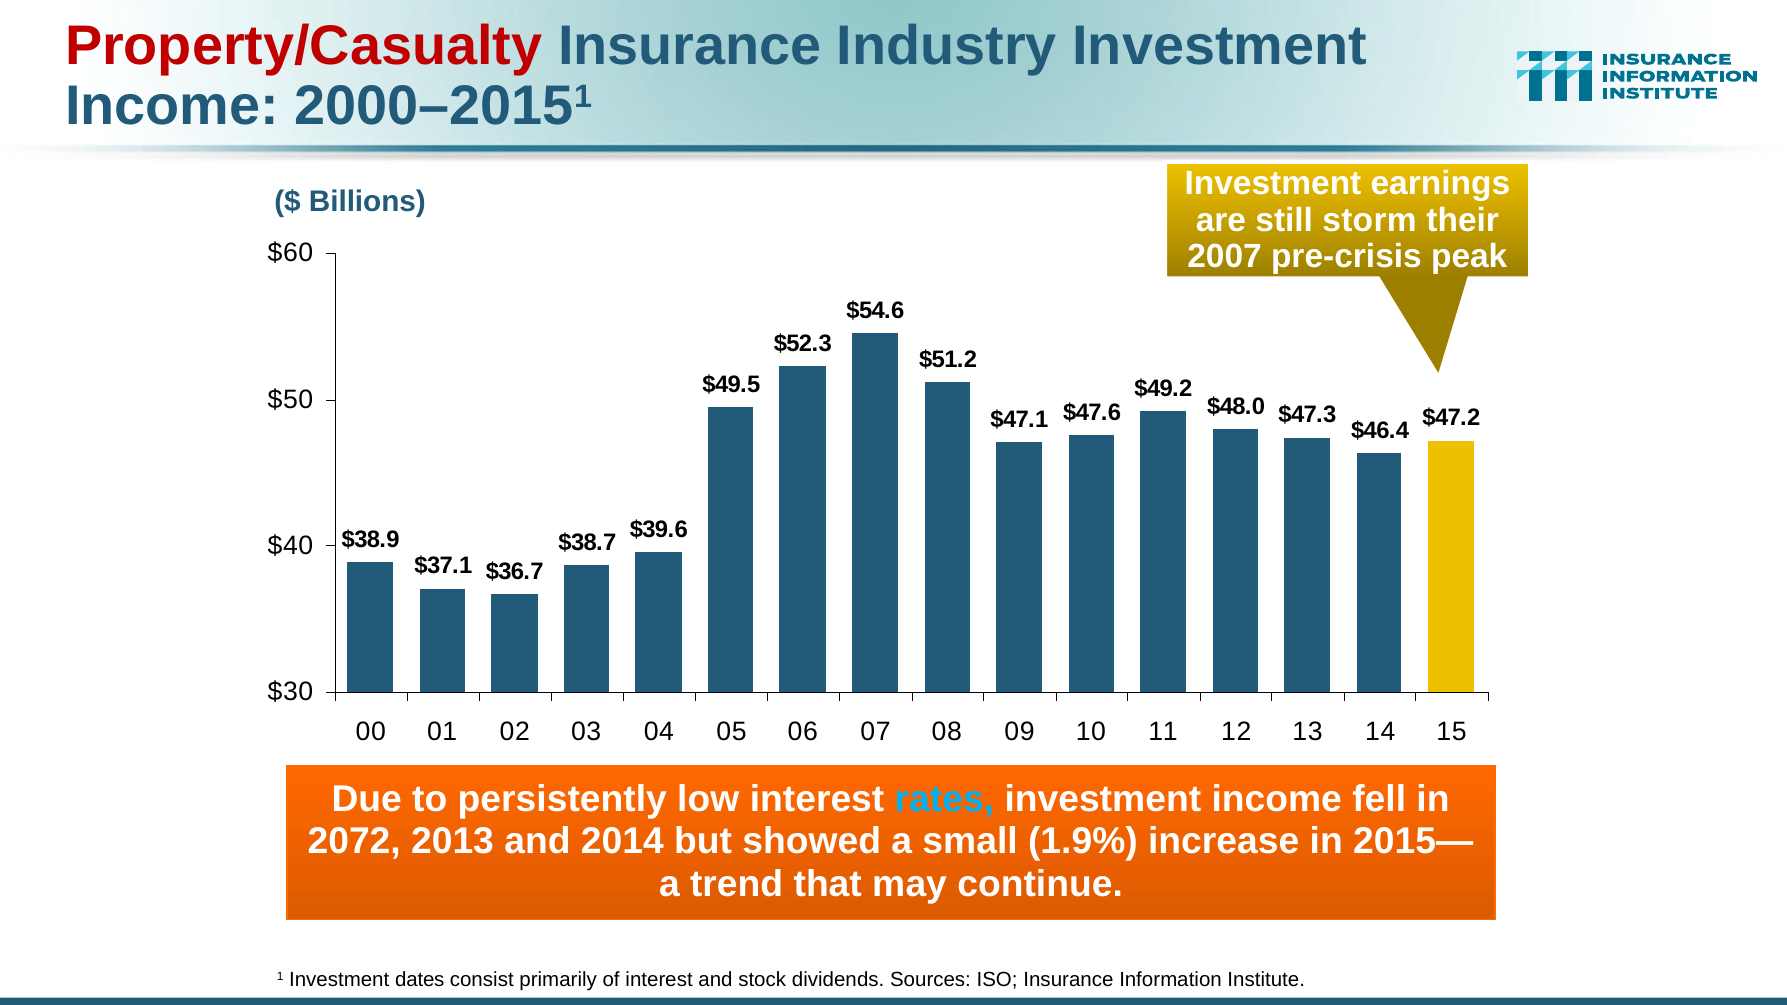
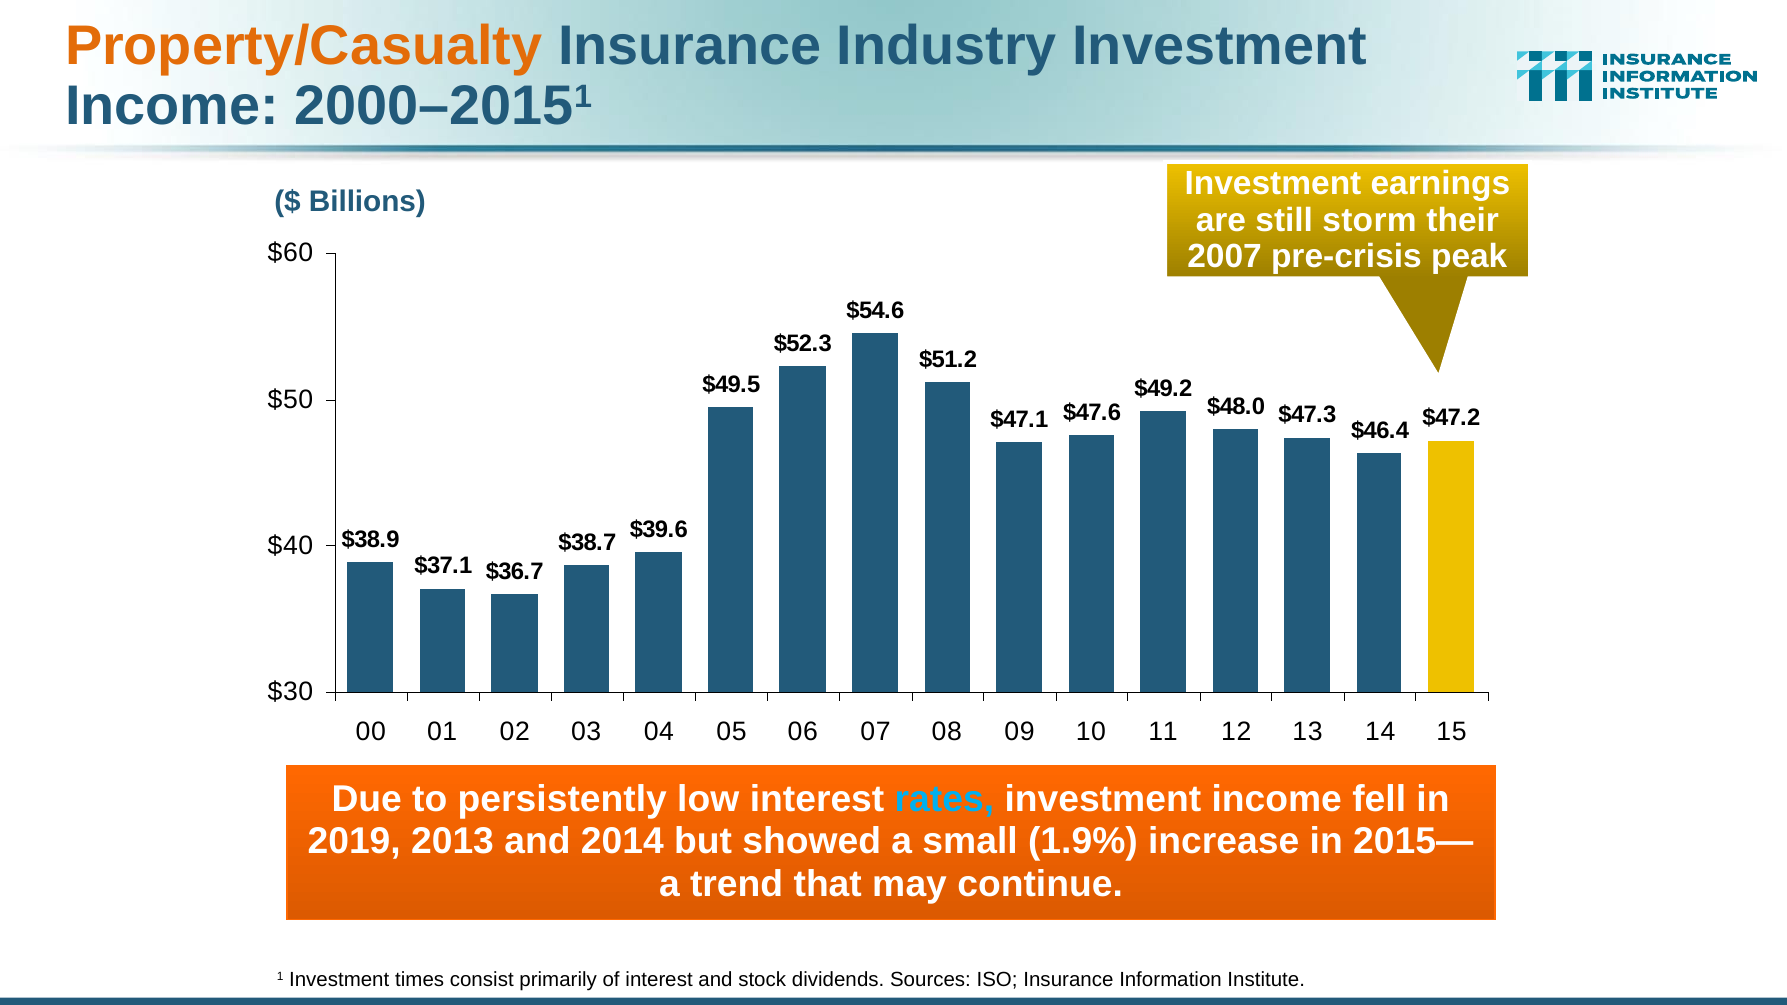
Property/Casualty colour: red -> orange
2072: 2072 -> 2019
dates: dates -> times
